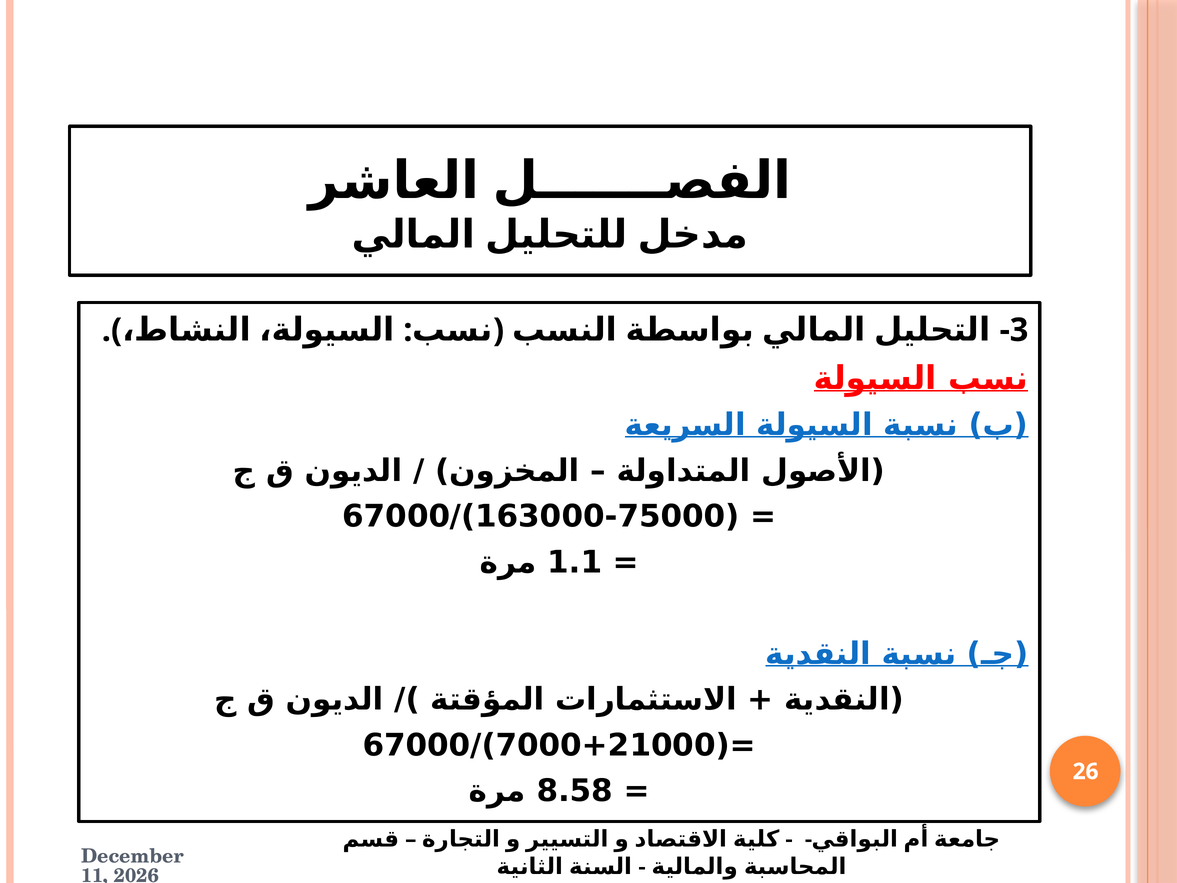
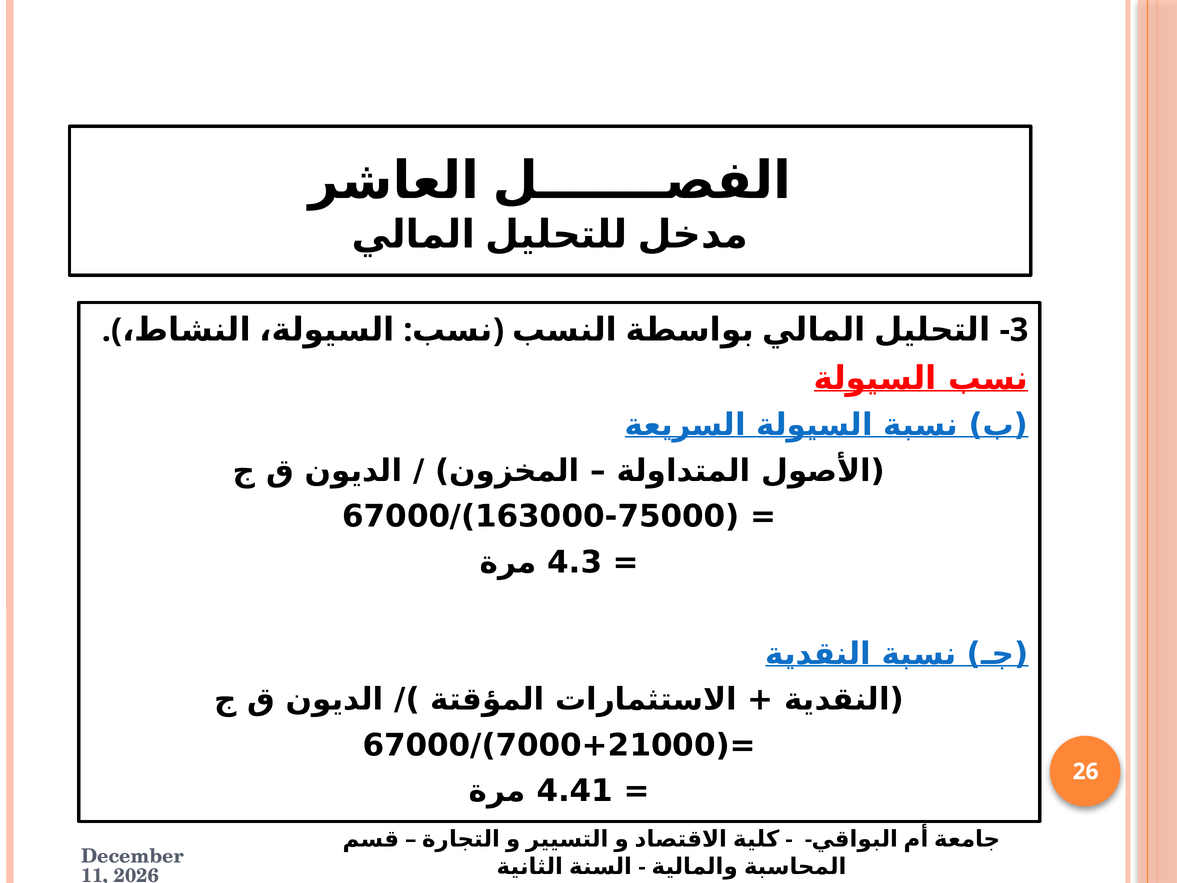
1.1: 1.1 -> 4.3
8.58: 8.58 -> 4.41
